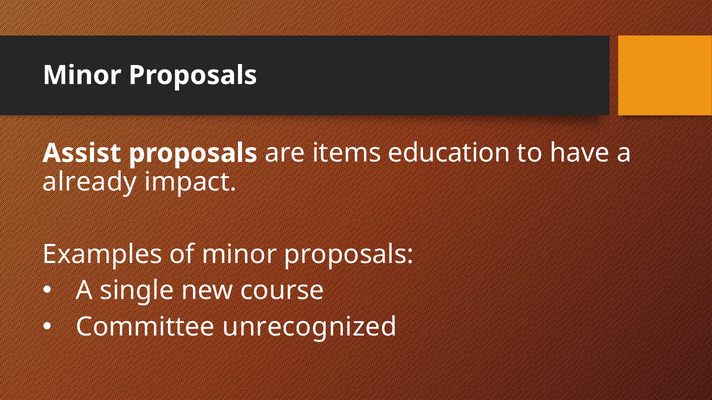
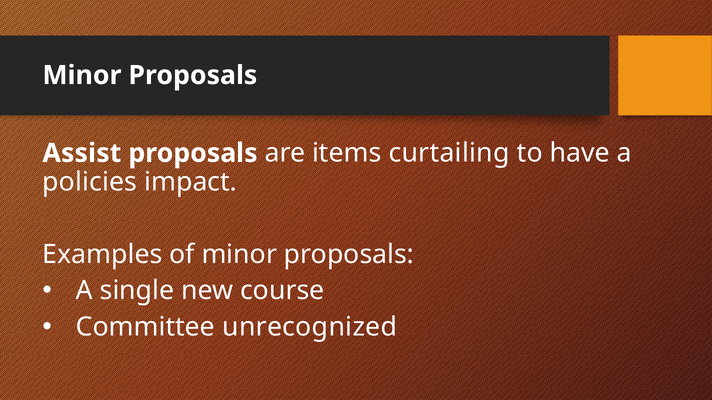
education: education -> curtailing
already: already -> policies
